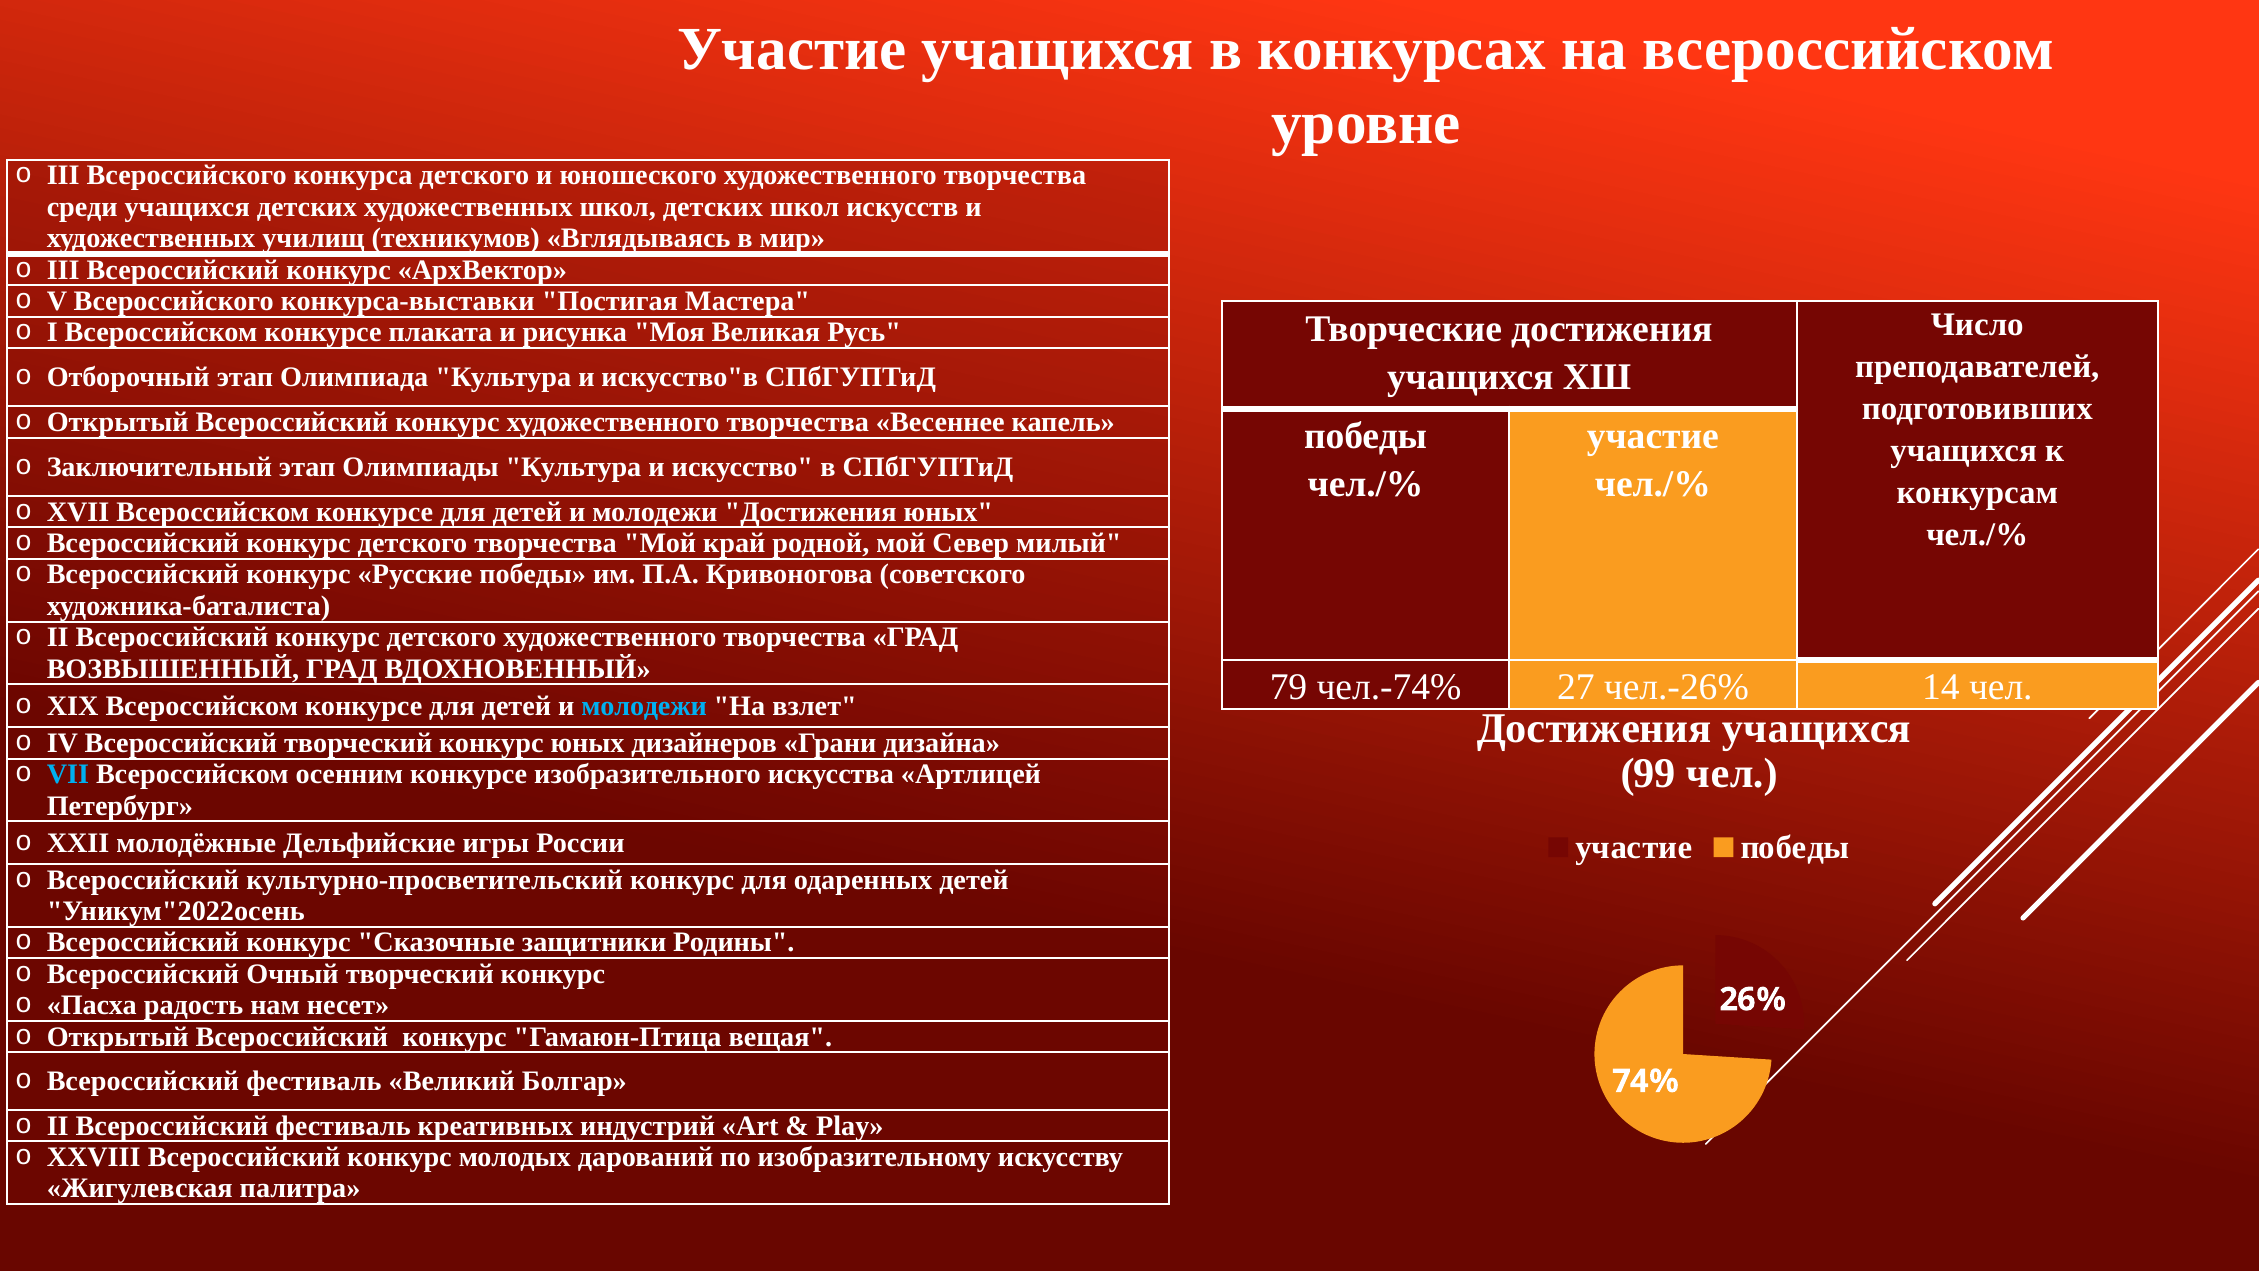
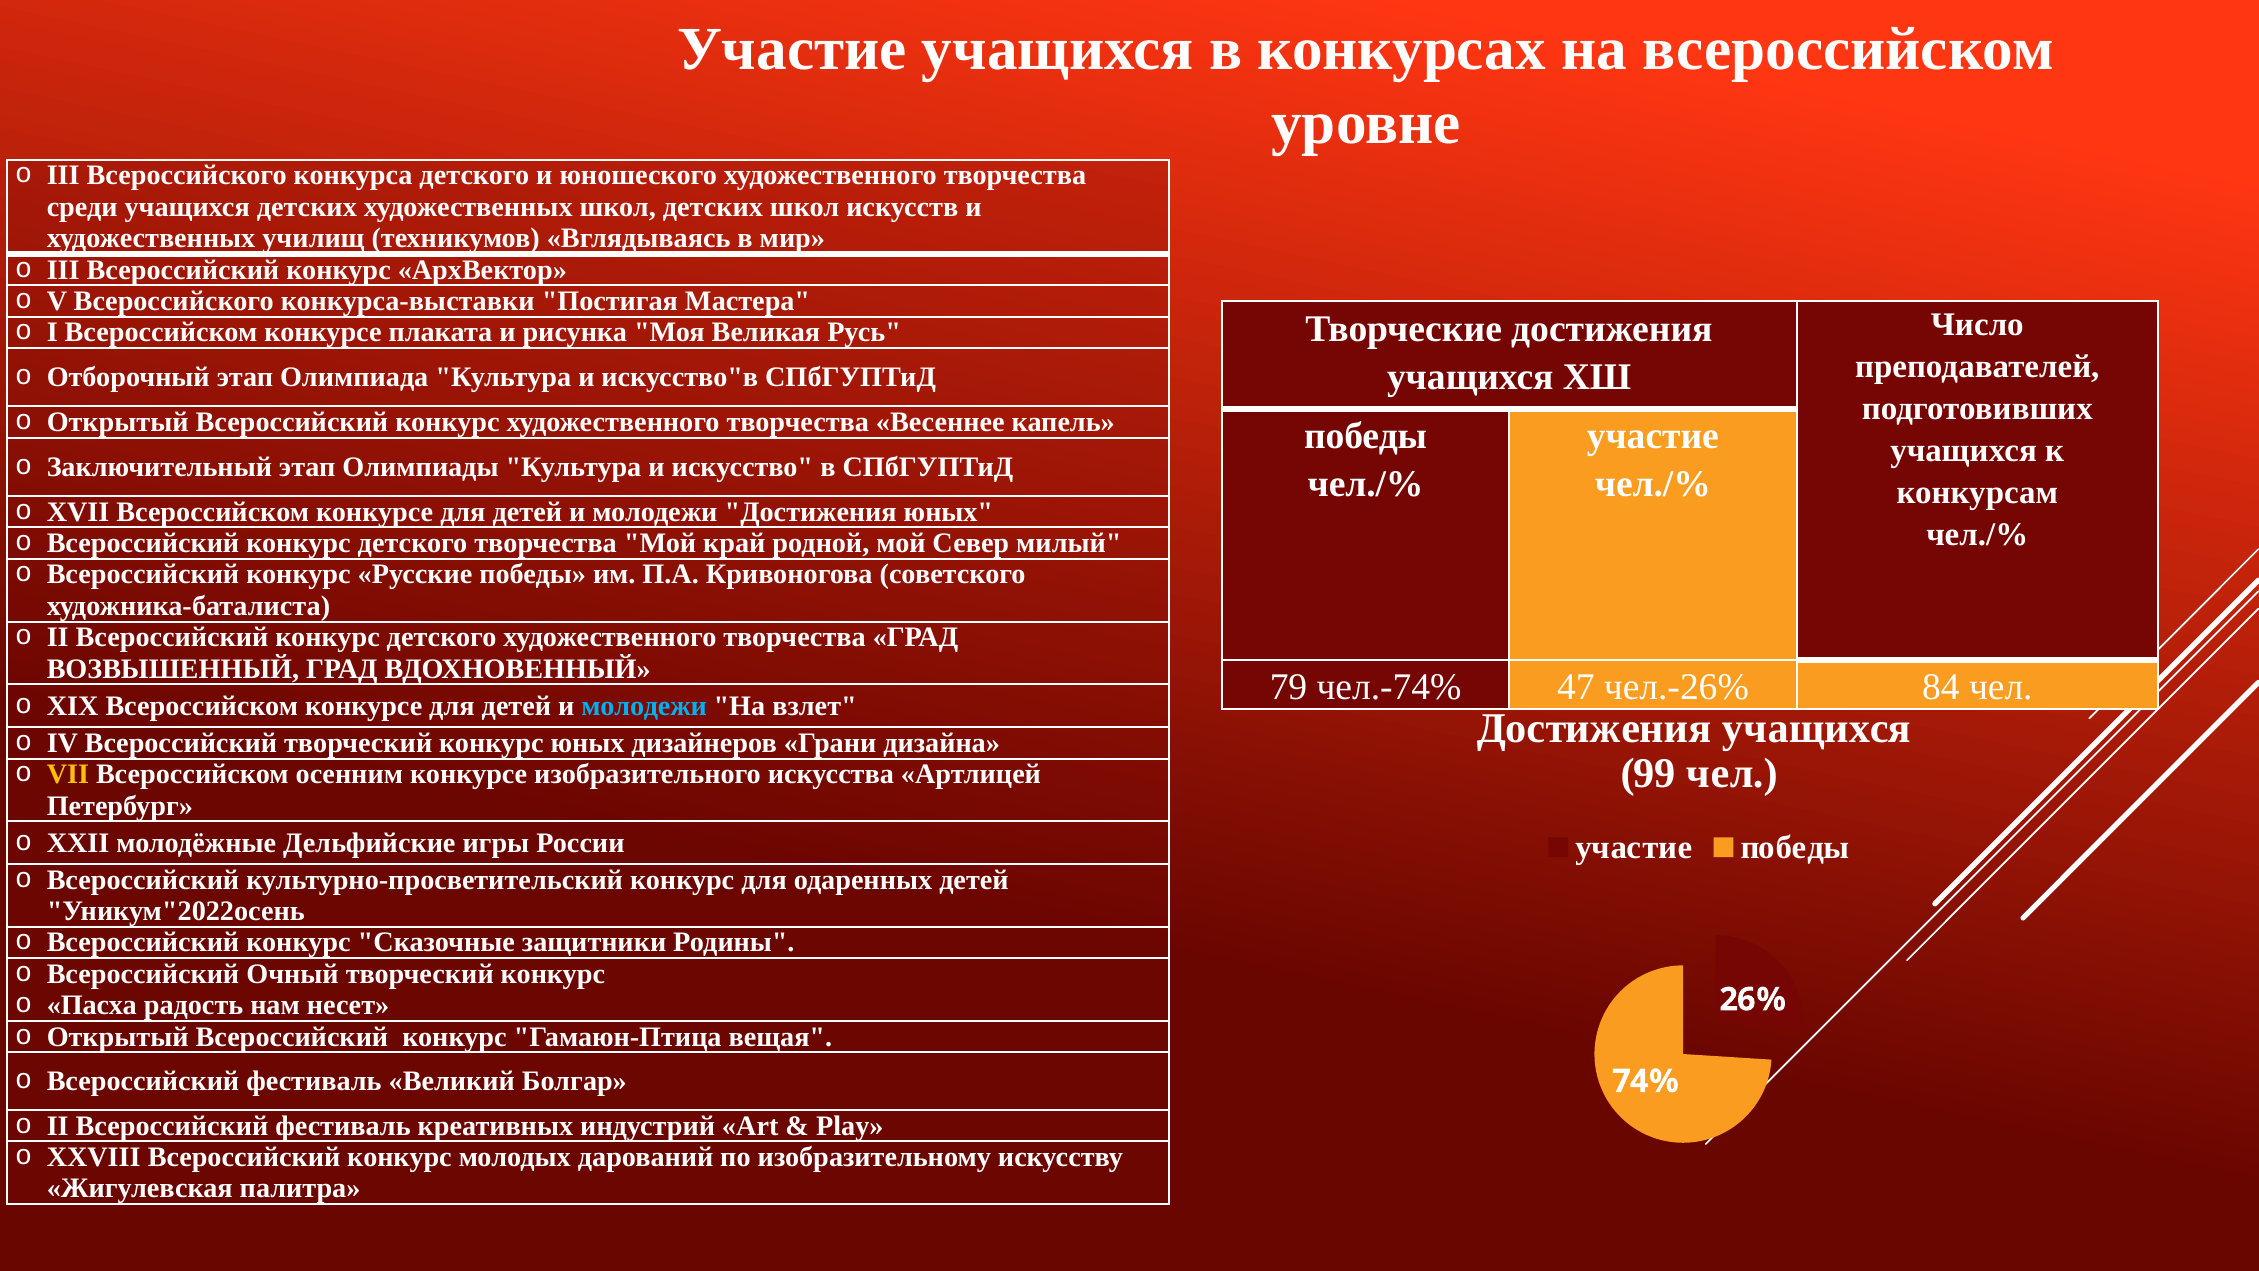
27: 27 -> 47
14: 14 -> 84
VII colour: light blue -> yellow
